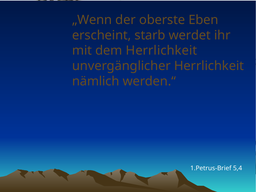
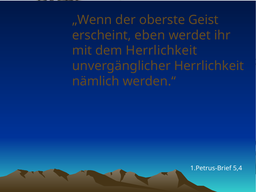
Eben: Eben -> Geist
starb: starb -> eben
